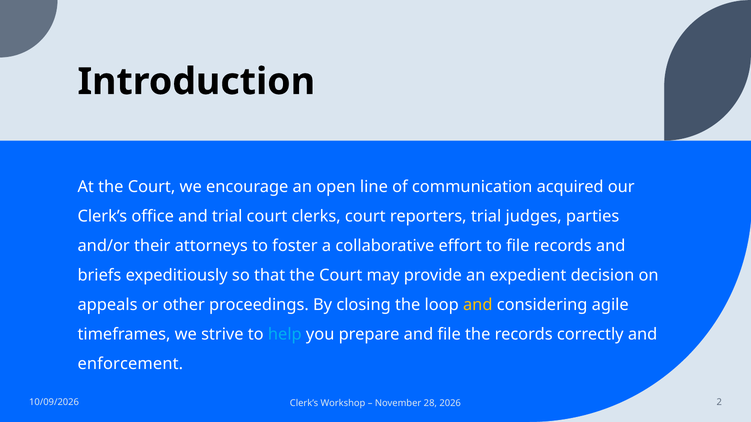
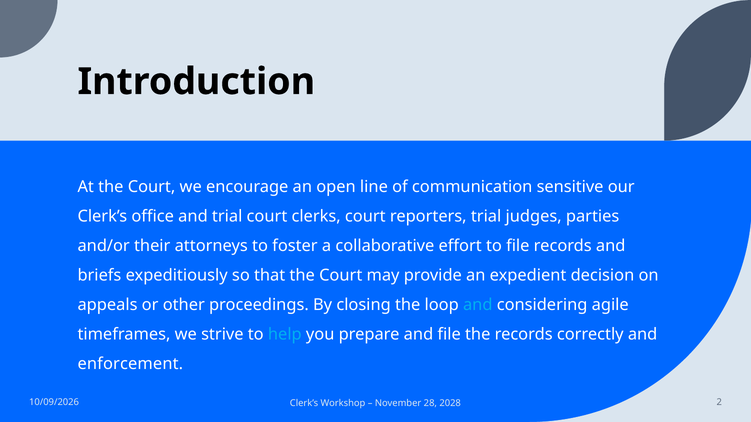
acquired: acquired -> sensitive
and at (478, 305) colour: yellow -> light blue
2026: 2026 -> 2028
